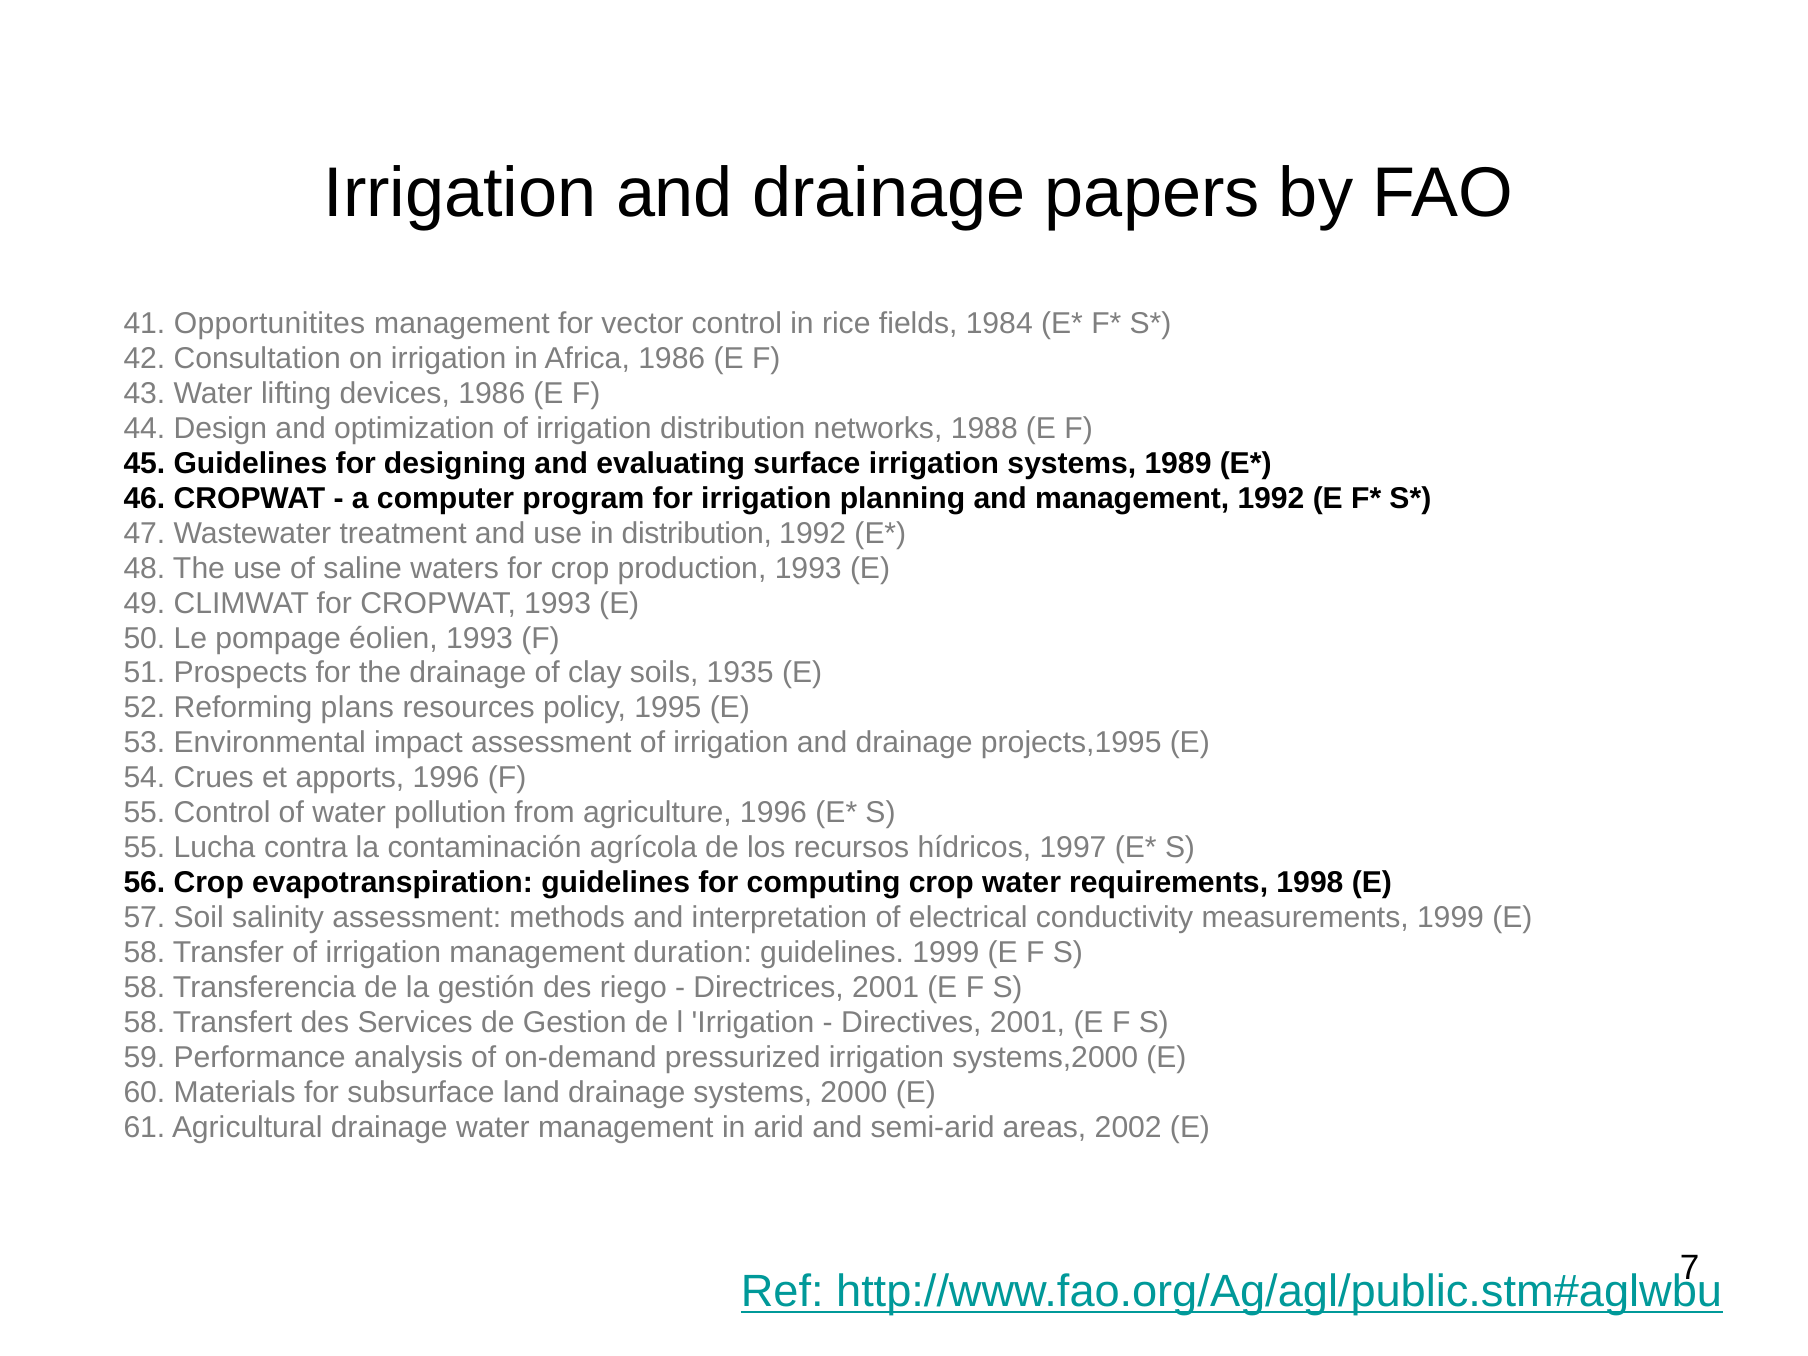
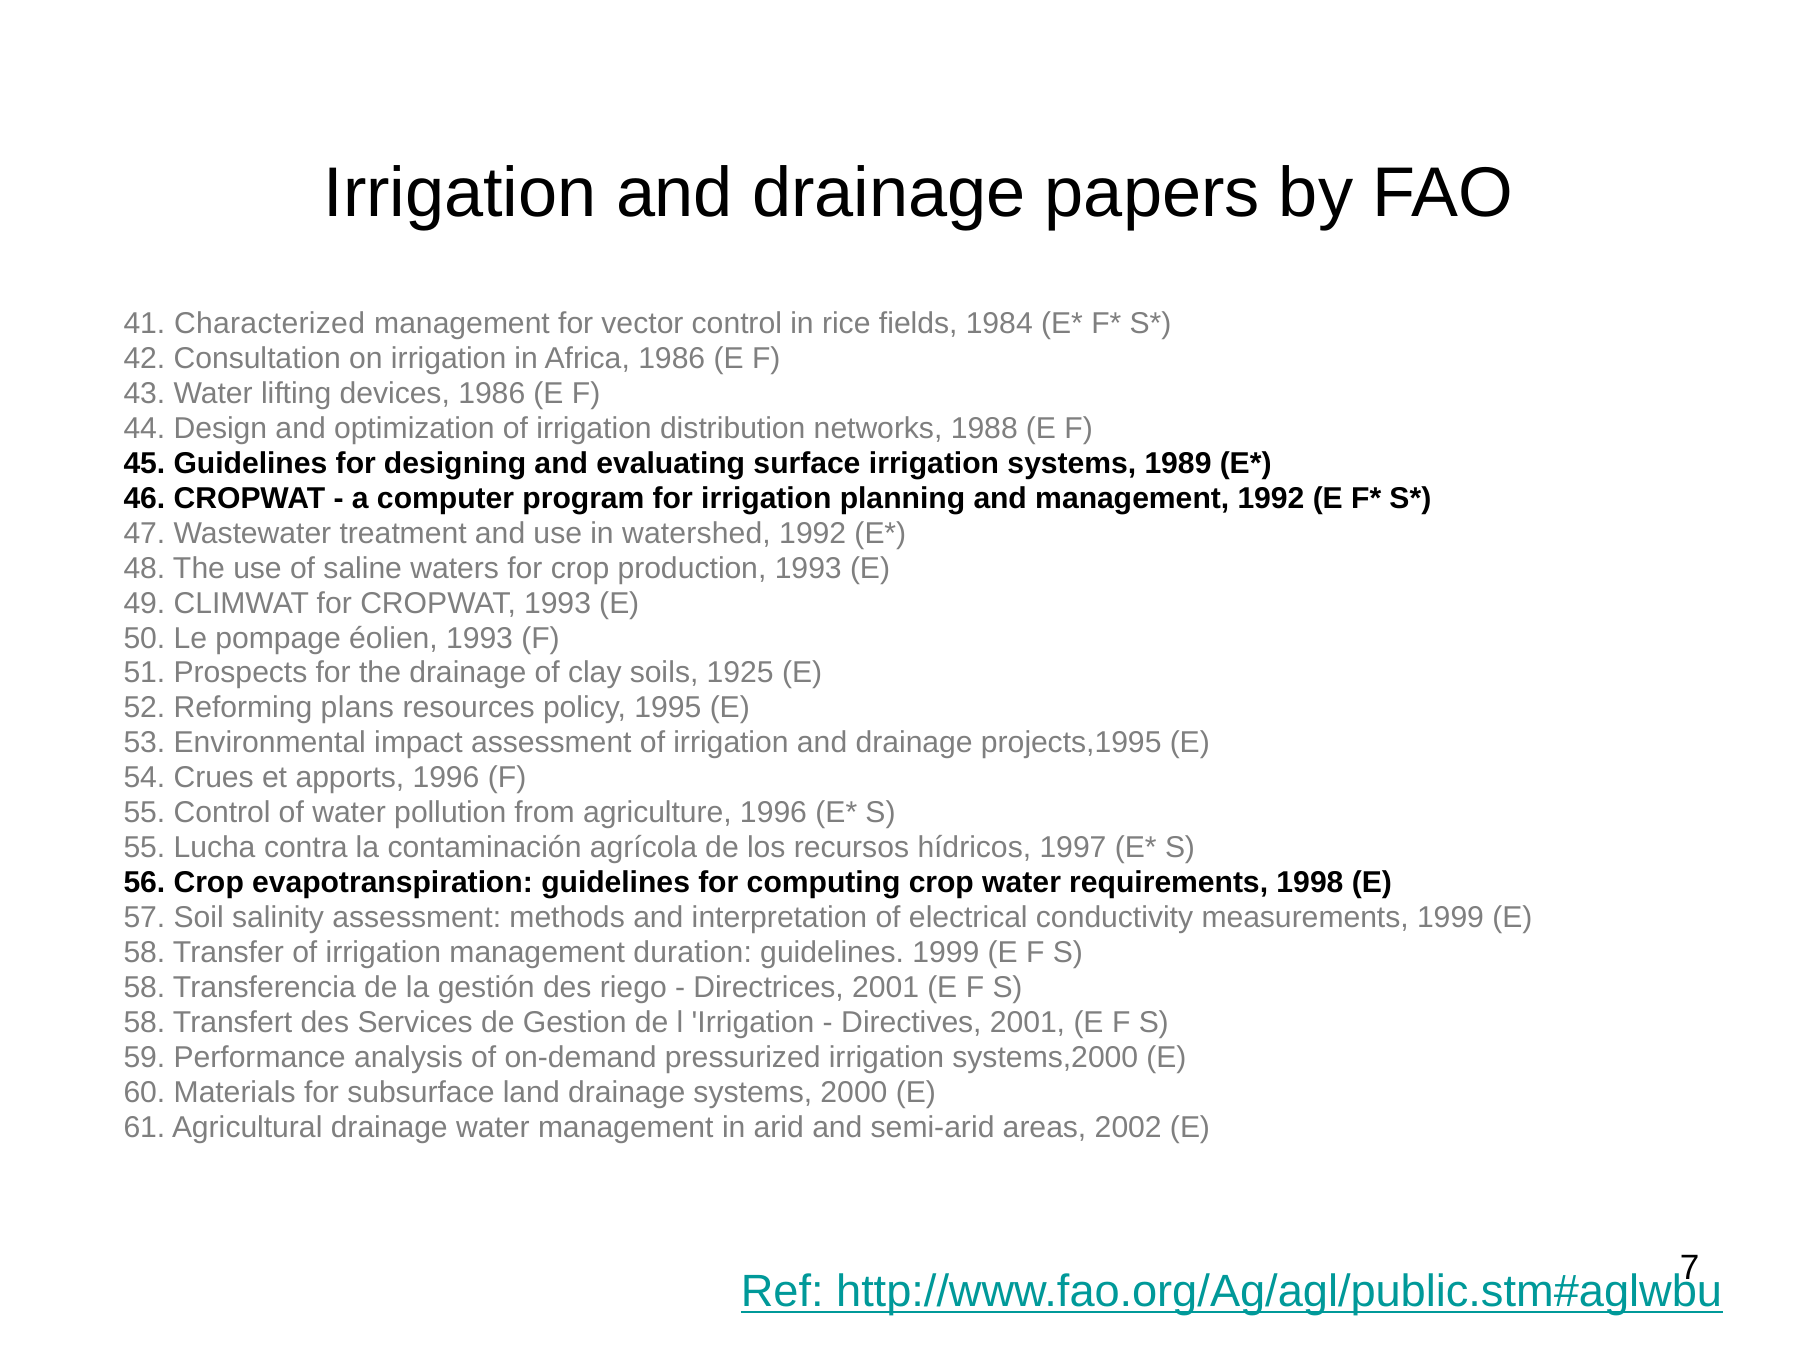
Opportunitites: Opportunitites -> Characterized
in distribution: distribution -> watershed
1935: 1935 -> 1925
